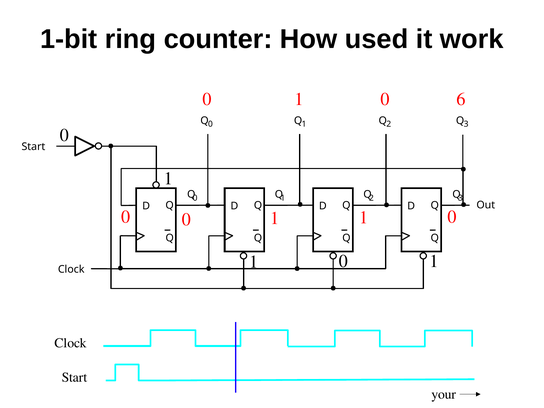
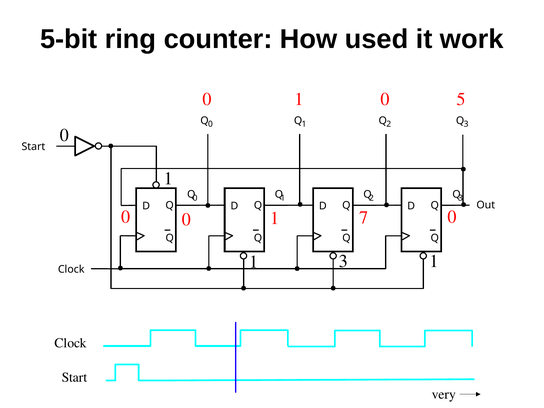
1-bit: 1-bit -> 5-bit
6: 6 -> 5
1 at (364, 218): 1 -> 7
0 at (343, 261): 0 -> 3
your: your -> very
